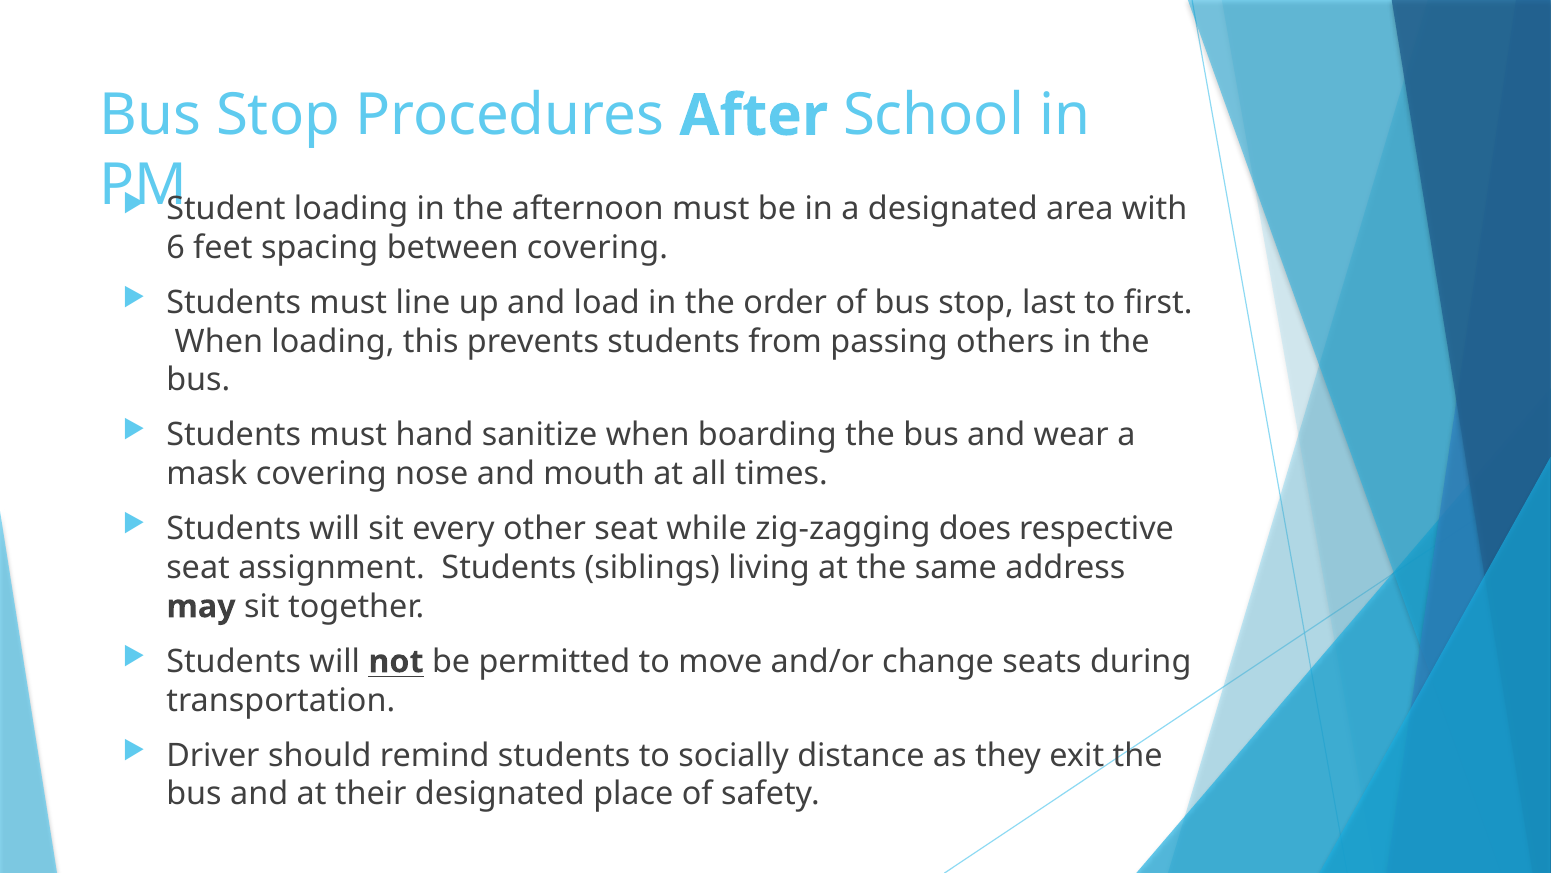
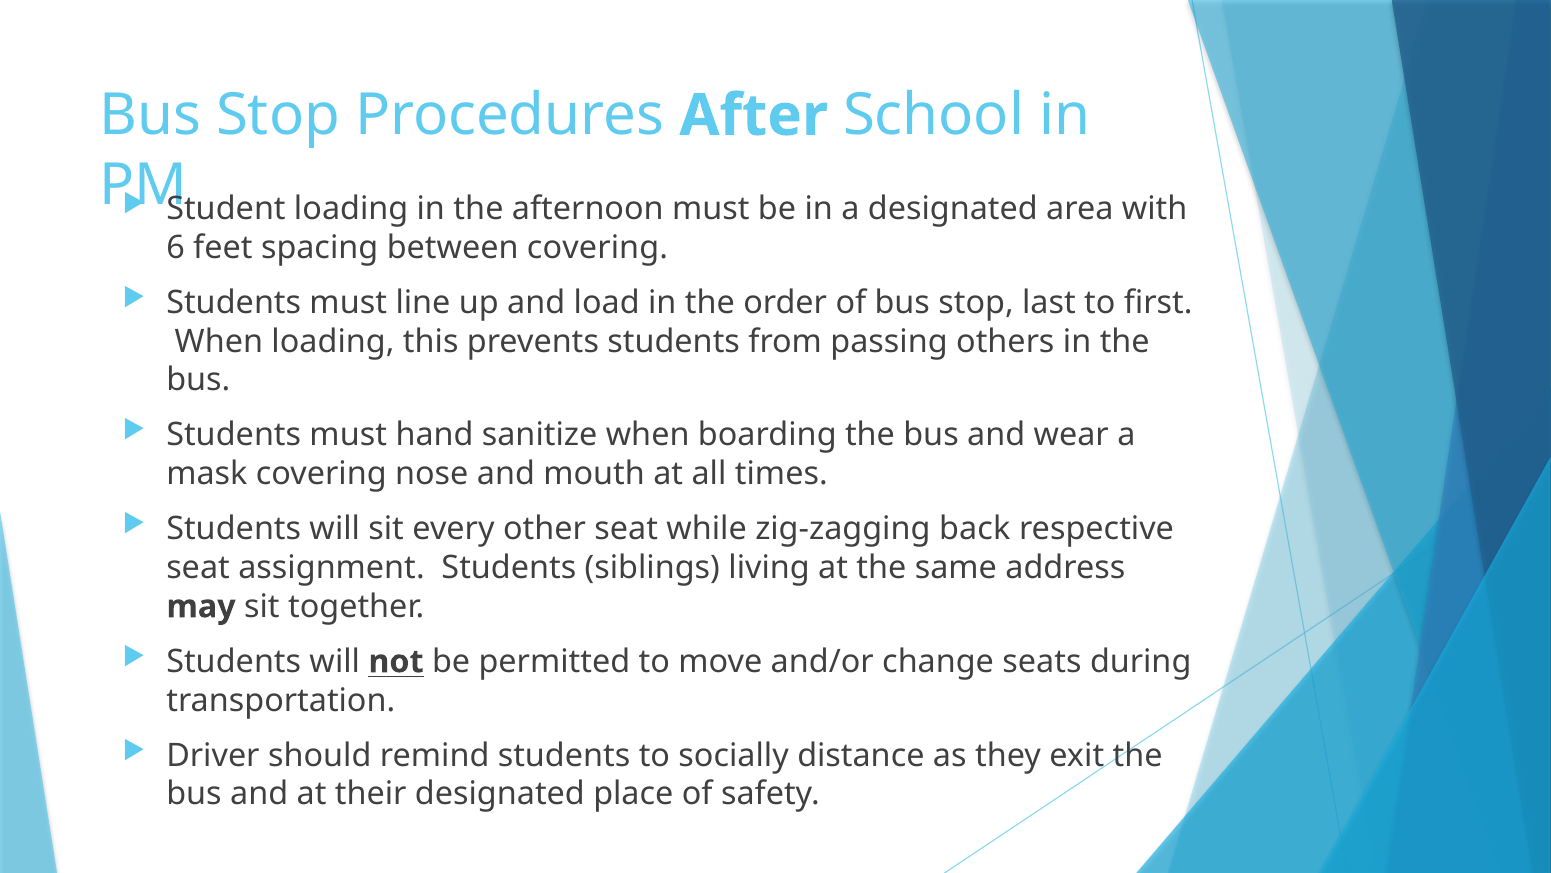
does: does -> back
